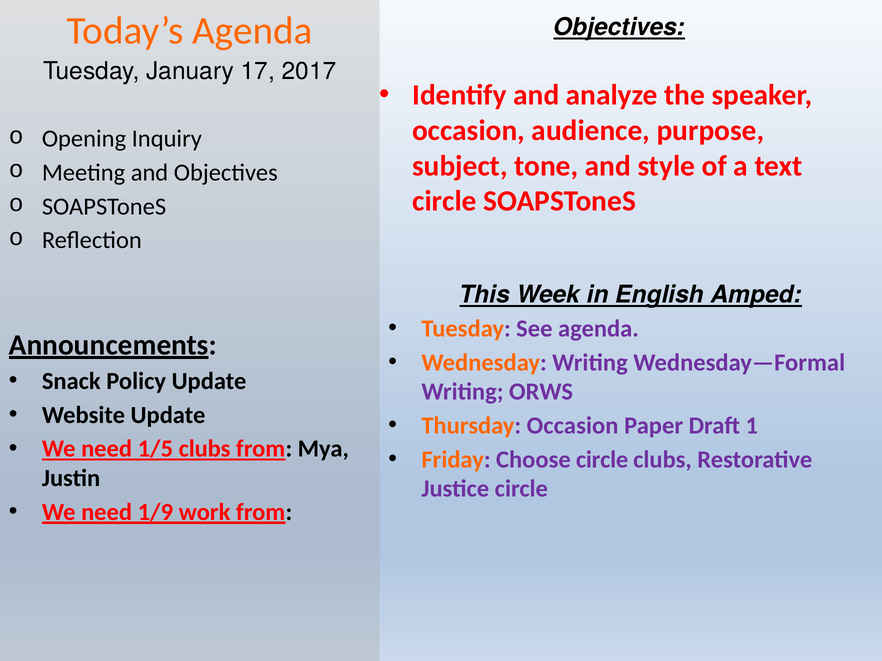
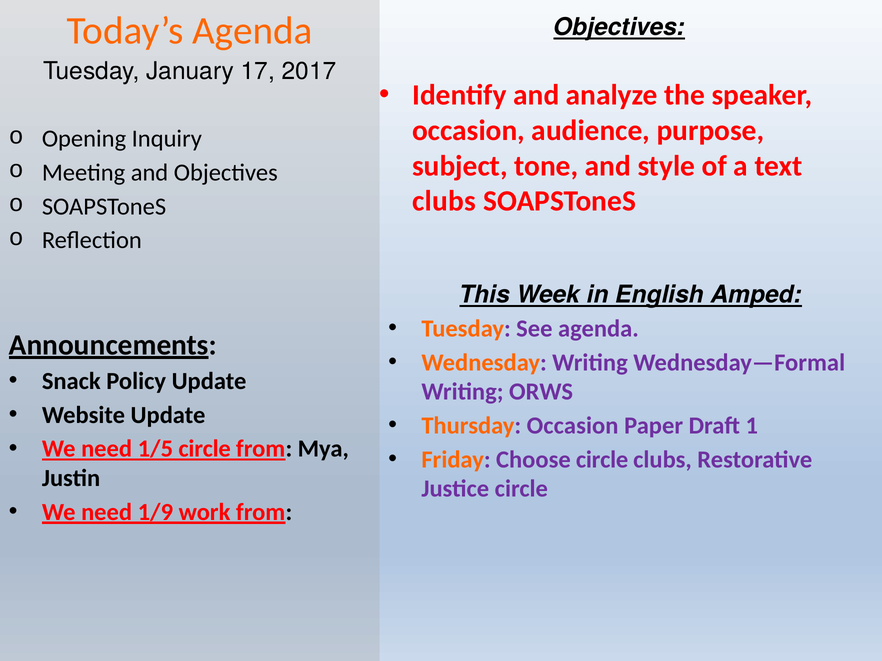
circle at (444, 201): circle -> clubs
1/5 clubs: clubs -> circle
